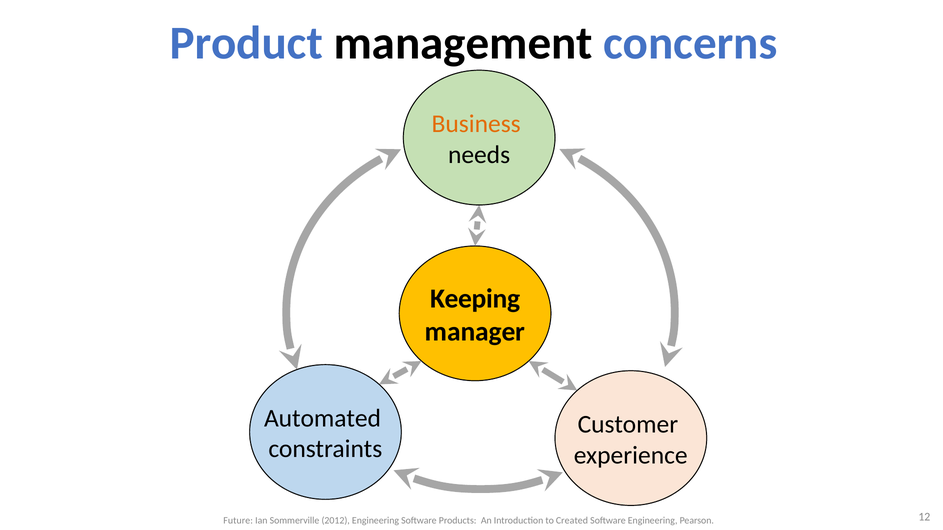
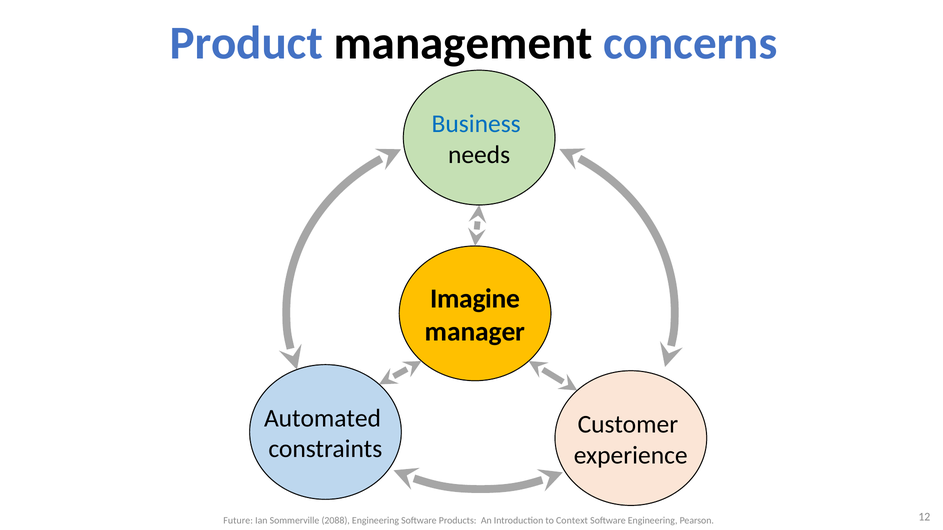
Business colour: orange -> blue
Keeping: Keeping -> Imagine
2012: 2012 -> 2088
Created: Created -> Context
